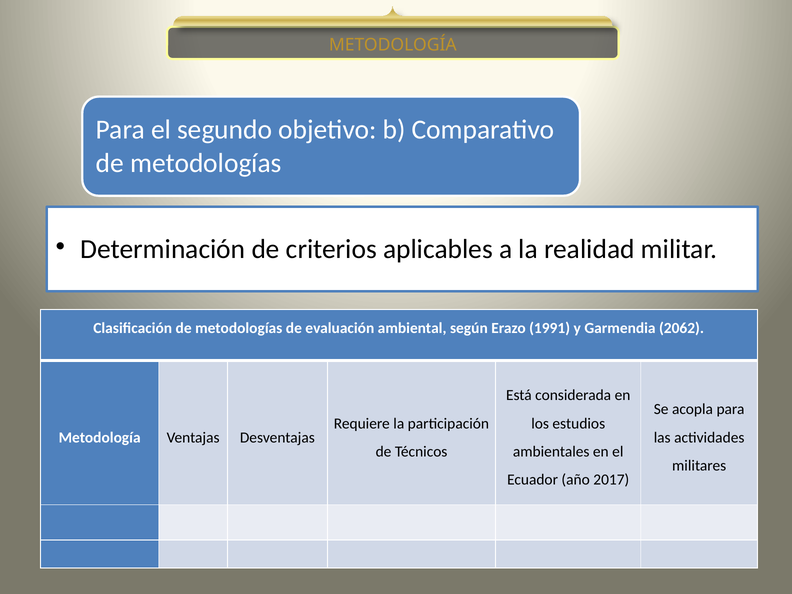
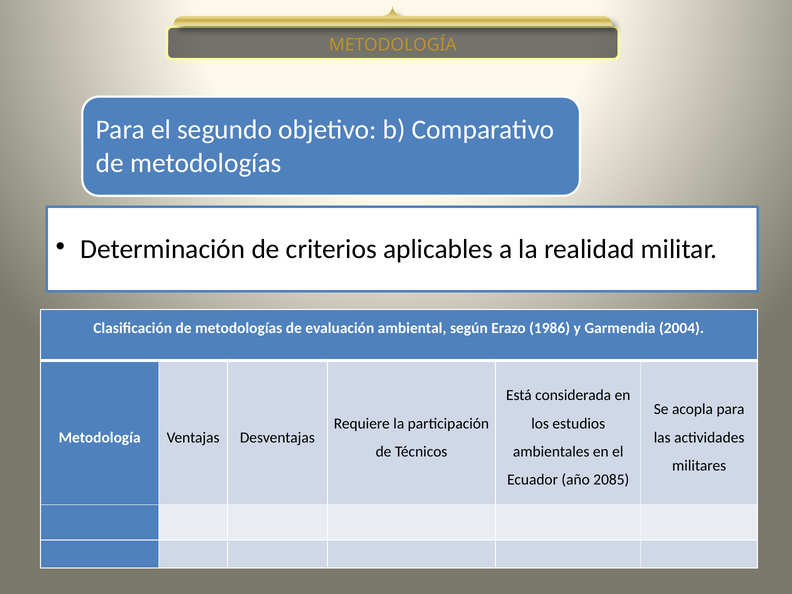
1991: 1991 -> 1986
2062: 2062 -> 2004
2017: 2017 -> 2085
